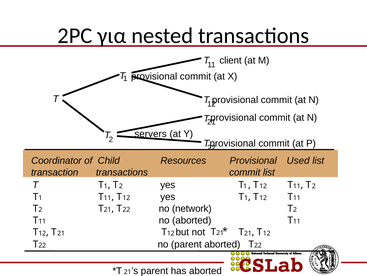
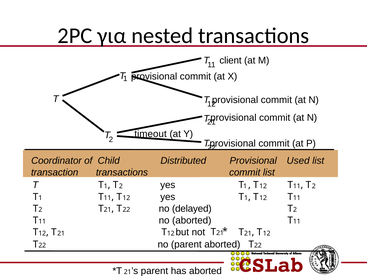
servers: servers -> timeout
Resources: Resources -> Distributed
network: network -> delayed
